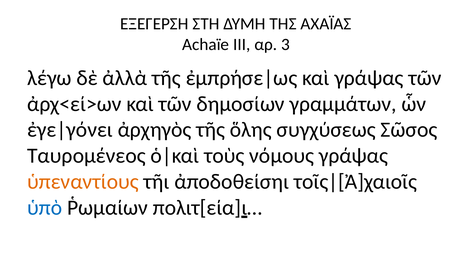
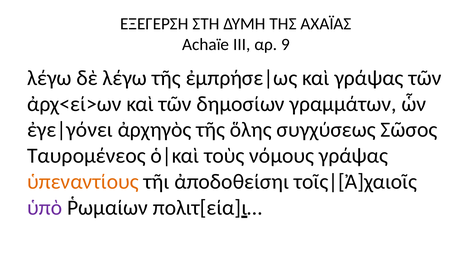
3: 3 -> 9
δὲ ἀλλὰ: ἀλλὰ -> λέγω
ὑπὸ colour: blue -> purple
